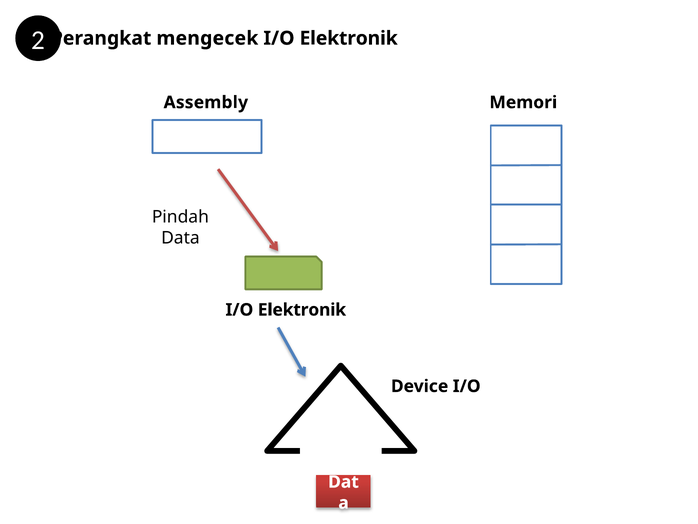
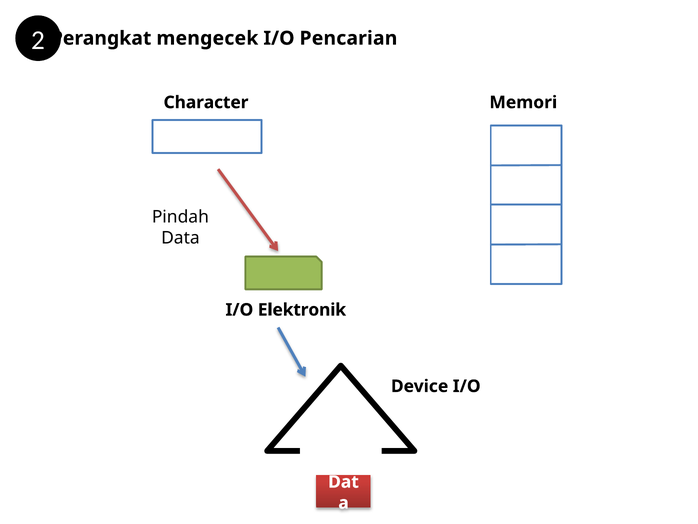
Elektronik at (349, 38): Elektronik -> Pencarian
Assembly: Assembly -> Character
